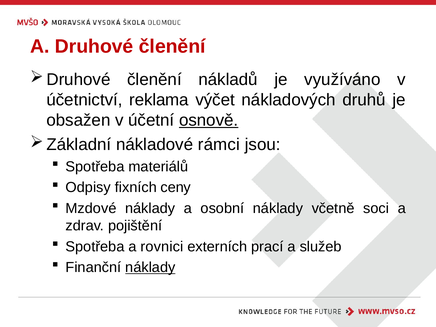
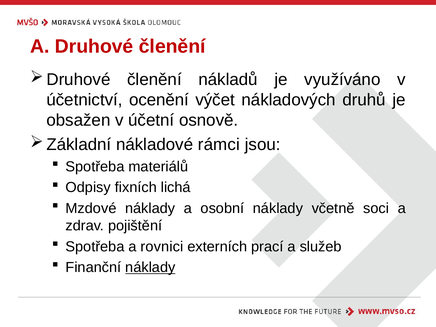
reklama: reklama -> ocenění
osnově underline: present -> none
ceny: ceny -> lichá
